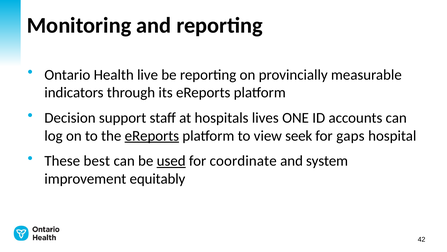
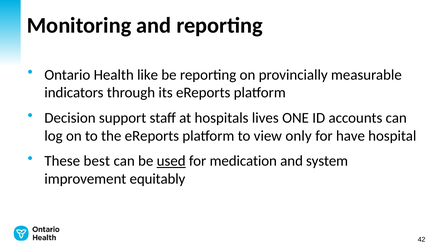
live: live -> like
eReports at (152, 136) underline: present -> none
seek: seek -> only
gaps: gaps -> have
coordinate: coordinate -> medication
